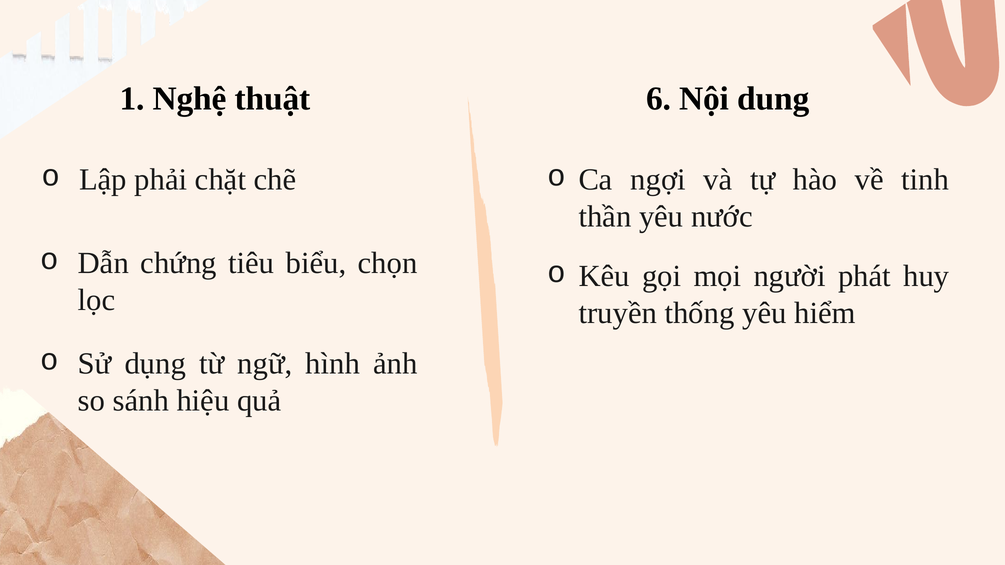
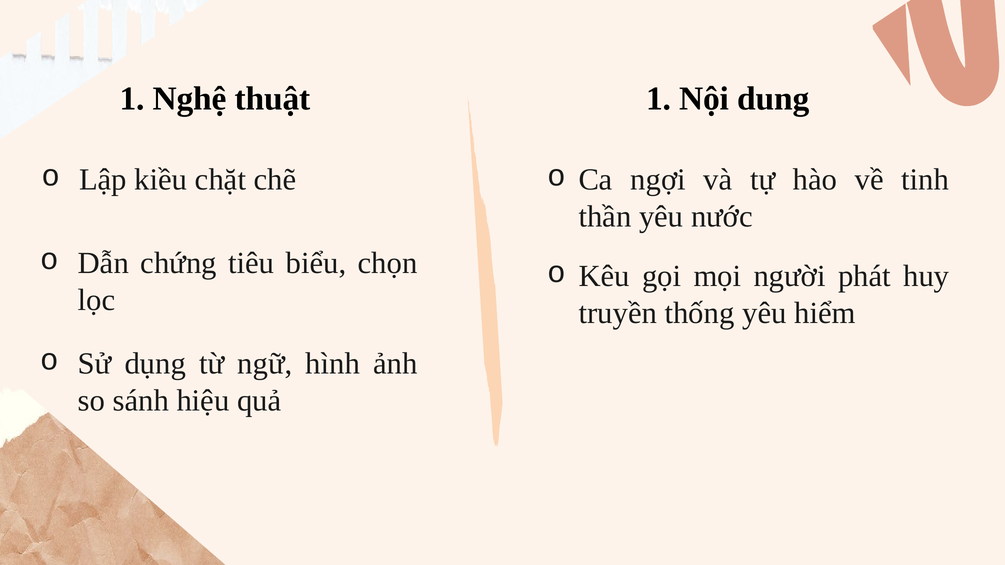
6 at (659, 99): 6 -> 1
phải: phải -> kiều
